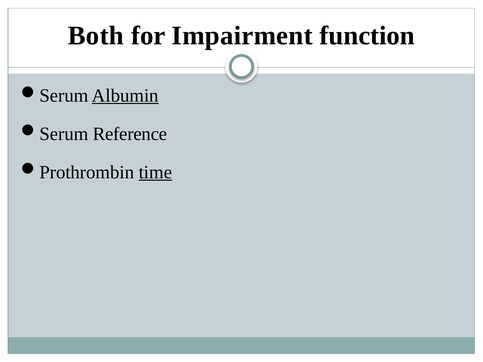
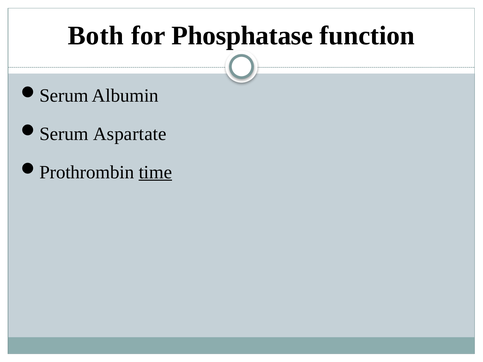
Impairment: Impairment -> Phosphatase
Albumin underline: present -> none
Reference: Reference -> Aspartate
